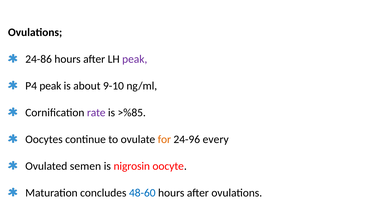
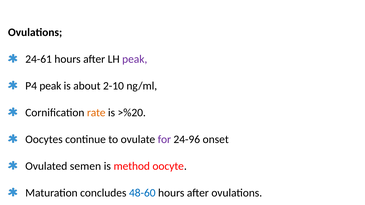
24-86: 24-86 -> 24-61
9-10: 9-10 -> 2-10
rate colour: purple -> orange
>%85: >%85 -> >%20
for colour: orange -> purple
every: every -> onset
nigrosin: nigrosin -> method
